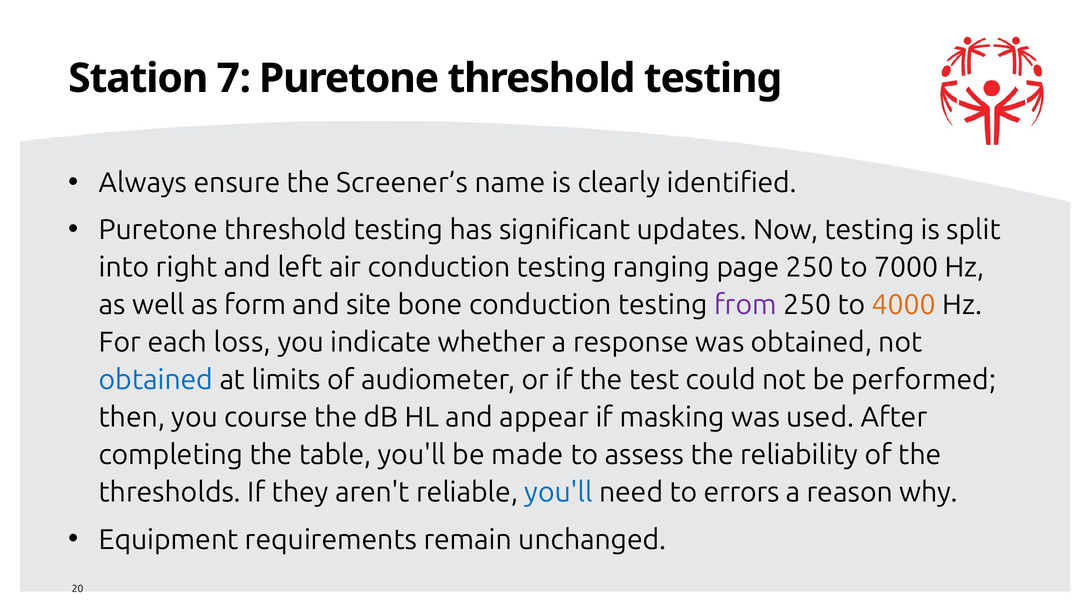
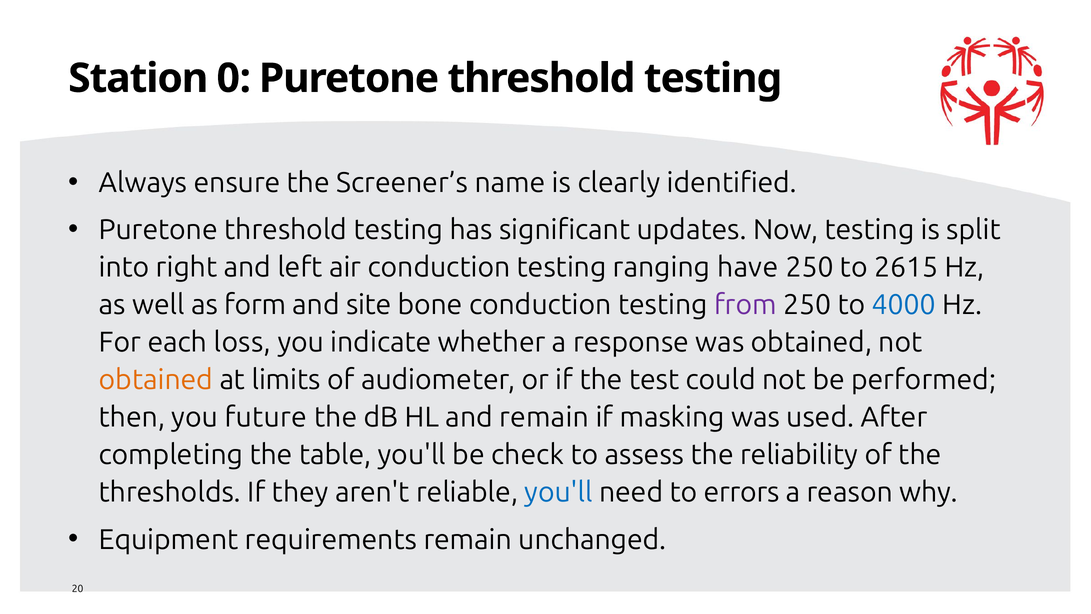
7: 7 -> 0
page: page -> have
7000: 7000 -> 2615
4000 colour: orange -> blue
obtained at (156, 380) colour: blue -> orange
course: course -> future
and appear: appear -> remain
made: made -> check
